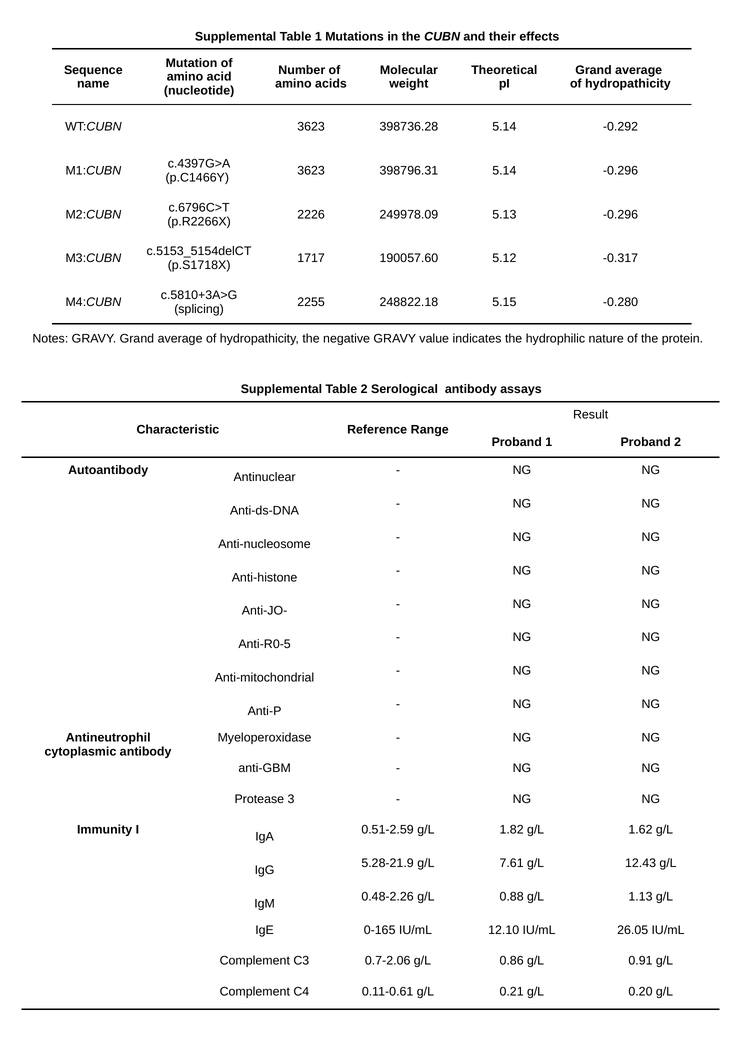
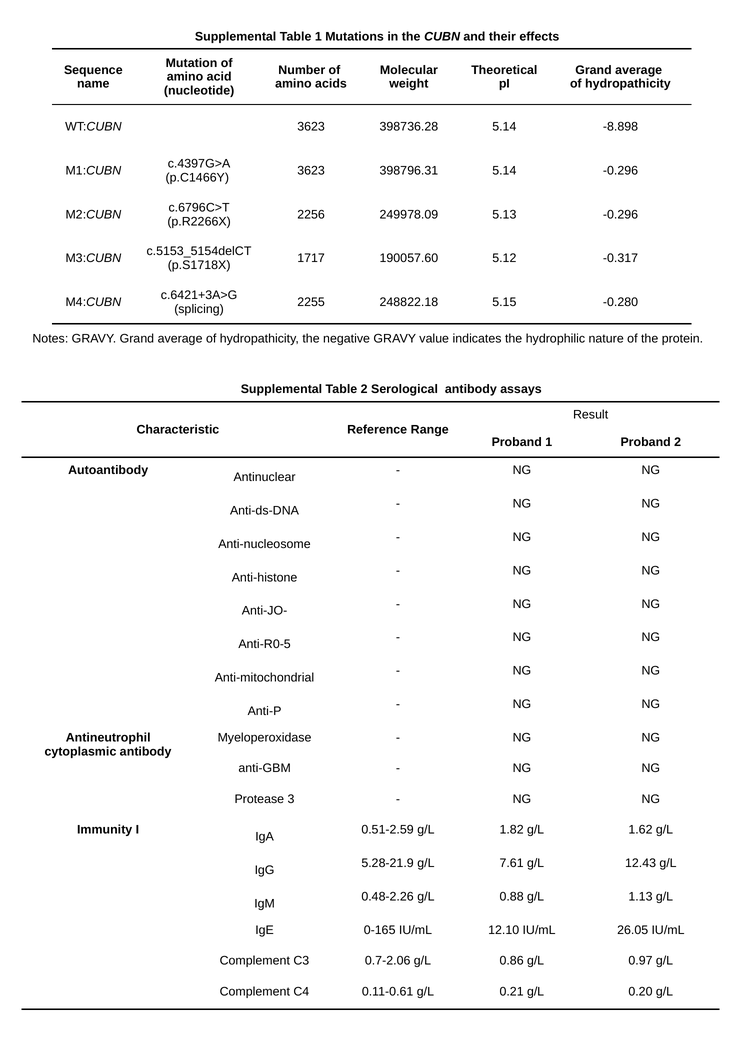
-0.292: -0.292 -> -8.898
2226: 2226 -> 2256
c.5810+3A>G: c.5810+3A>G -> c.6421+3A>G
0.91: 0.91 -> 0.97
